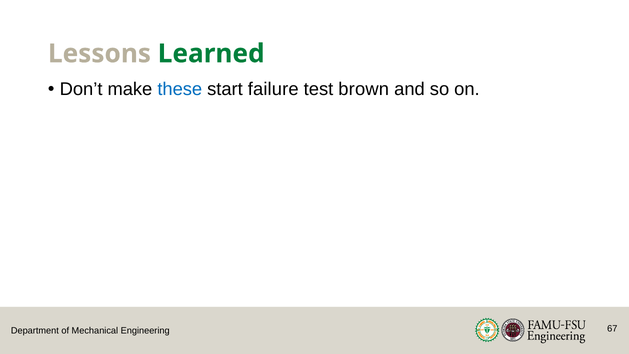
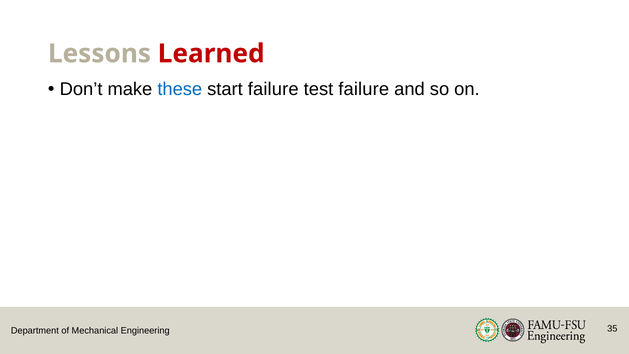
Learned colour: green -> red
test brown: brown -> failure
67: 67 -> 35
